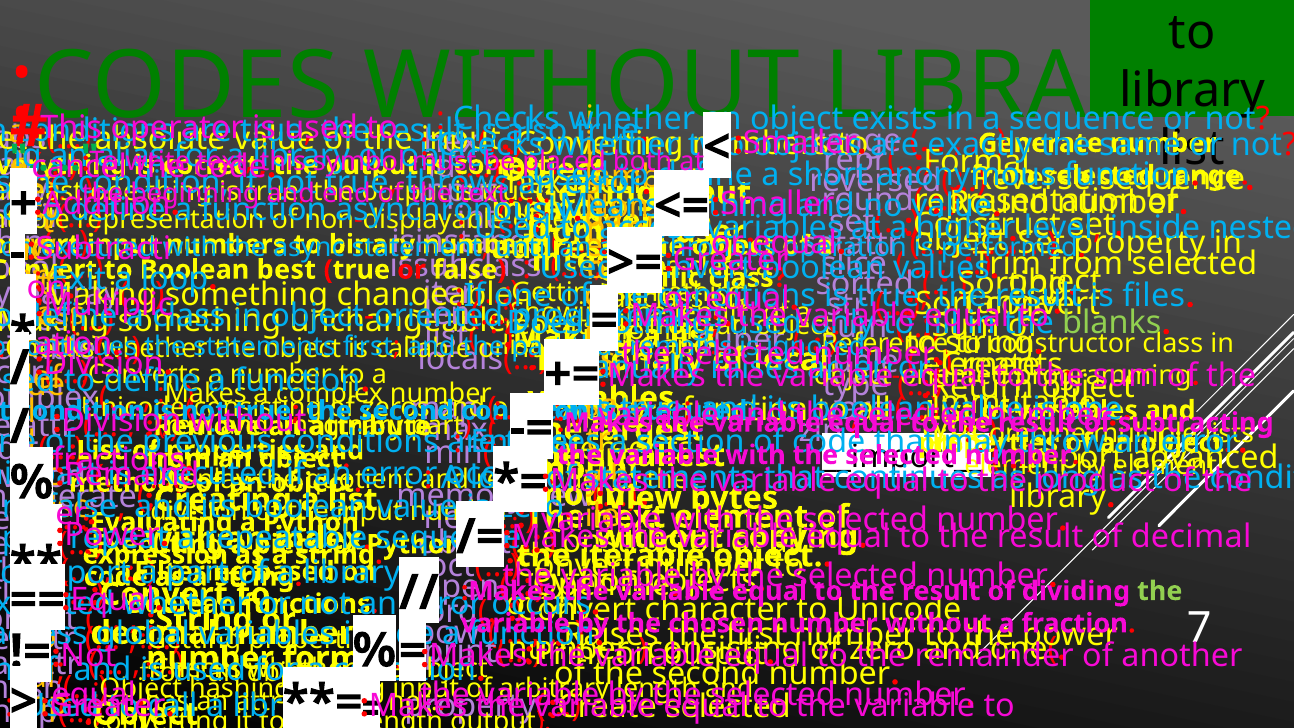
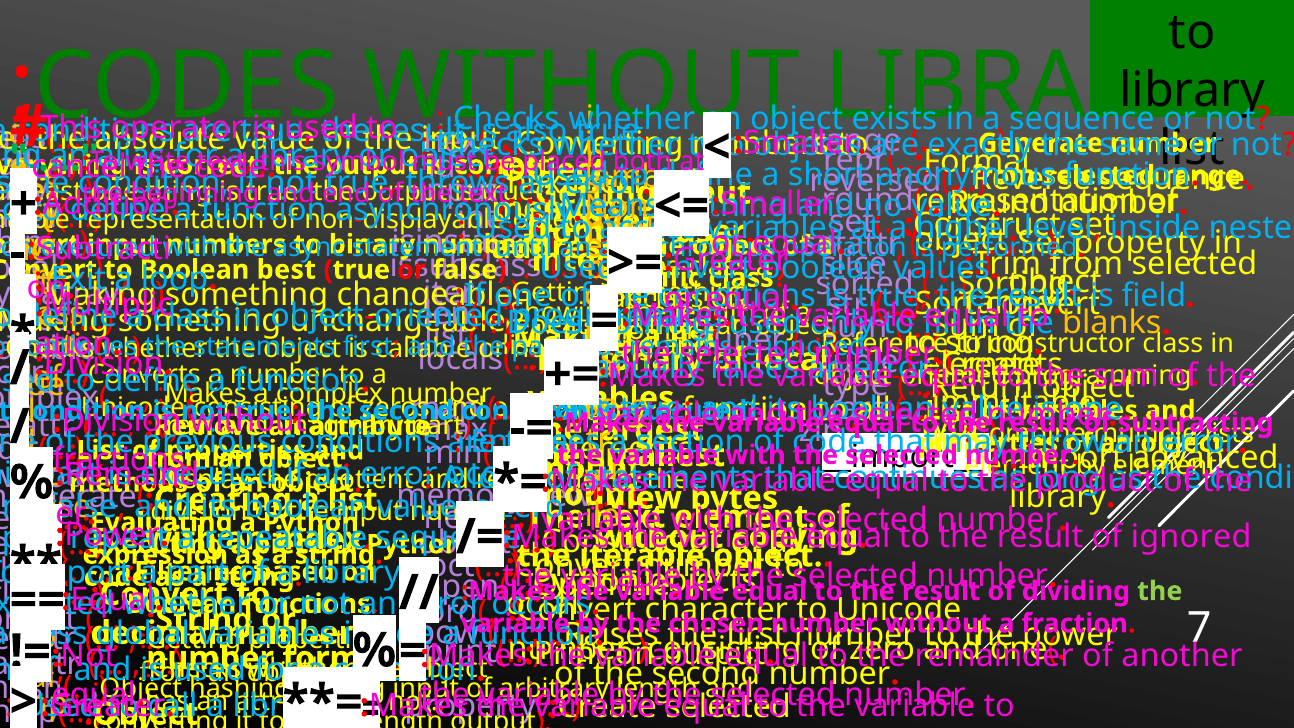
files: files -> field
blanks colour: light green -> yellow
of decimal: decimal -> ignored
